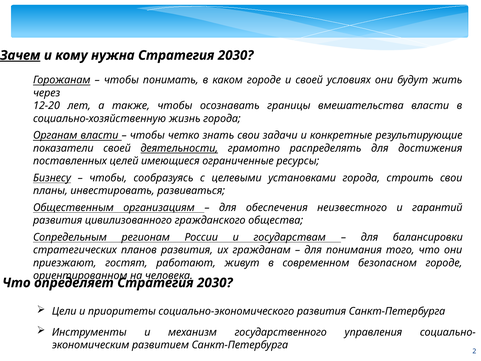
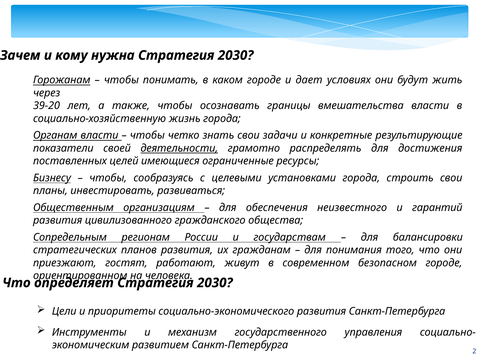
Зачем underline: present -> none
и своей: своей -> дает
12-20: 12-20 -> 39-20
